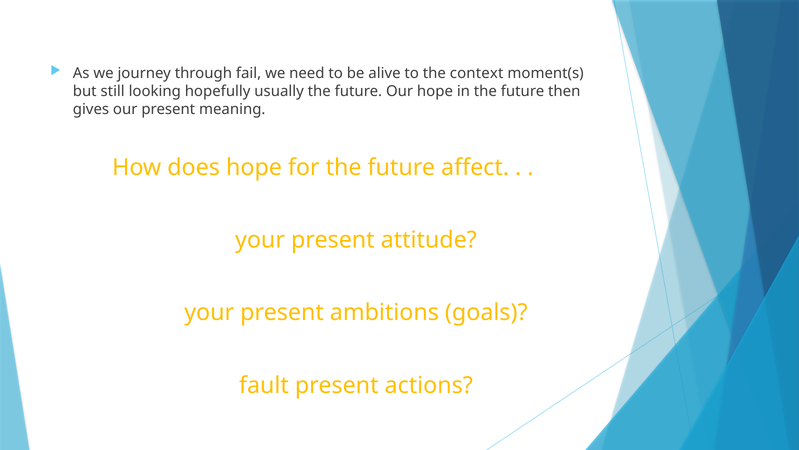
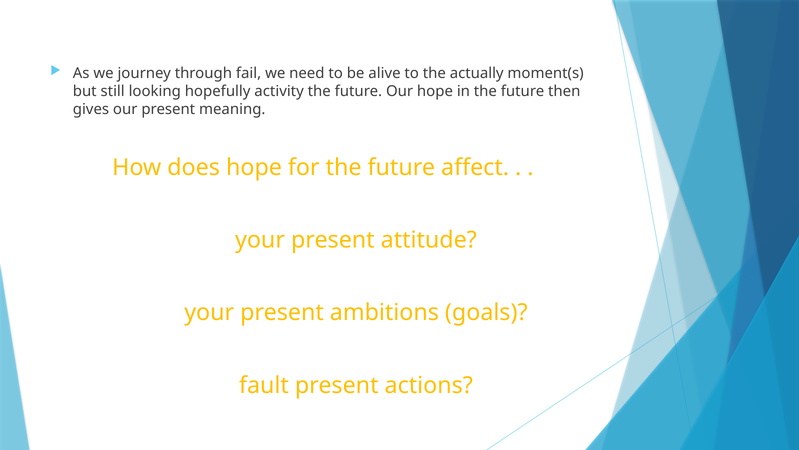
context: context -> actually
usually: usually -> activity
